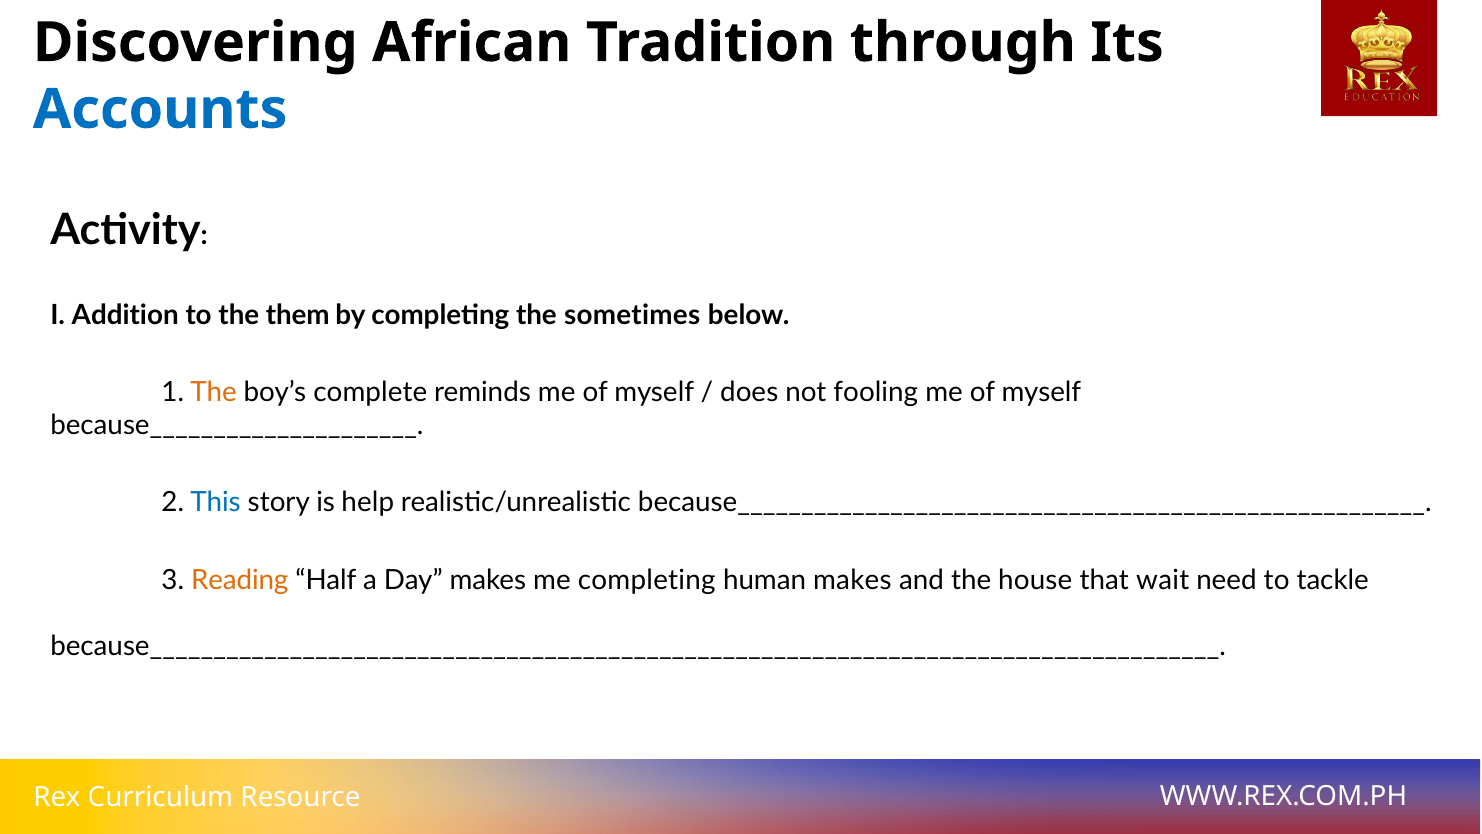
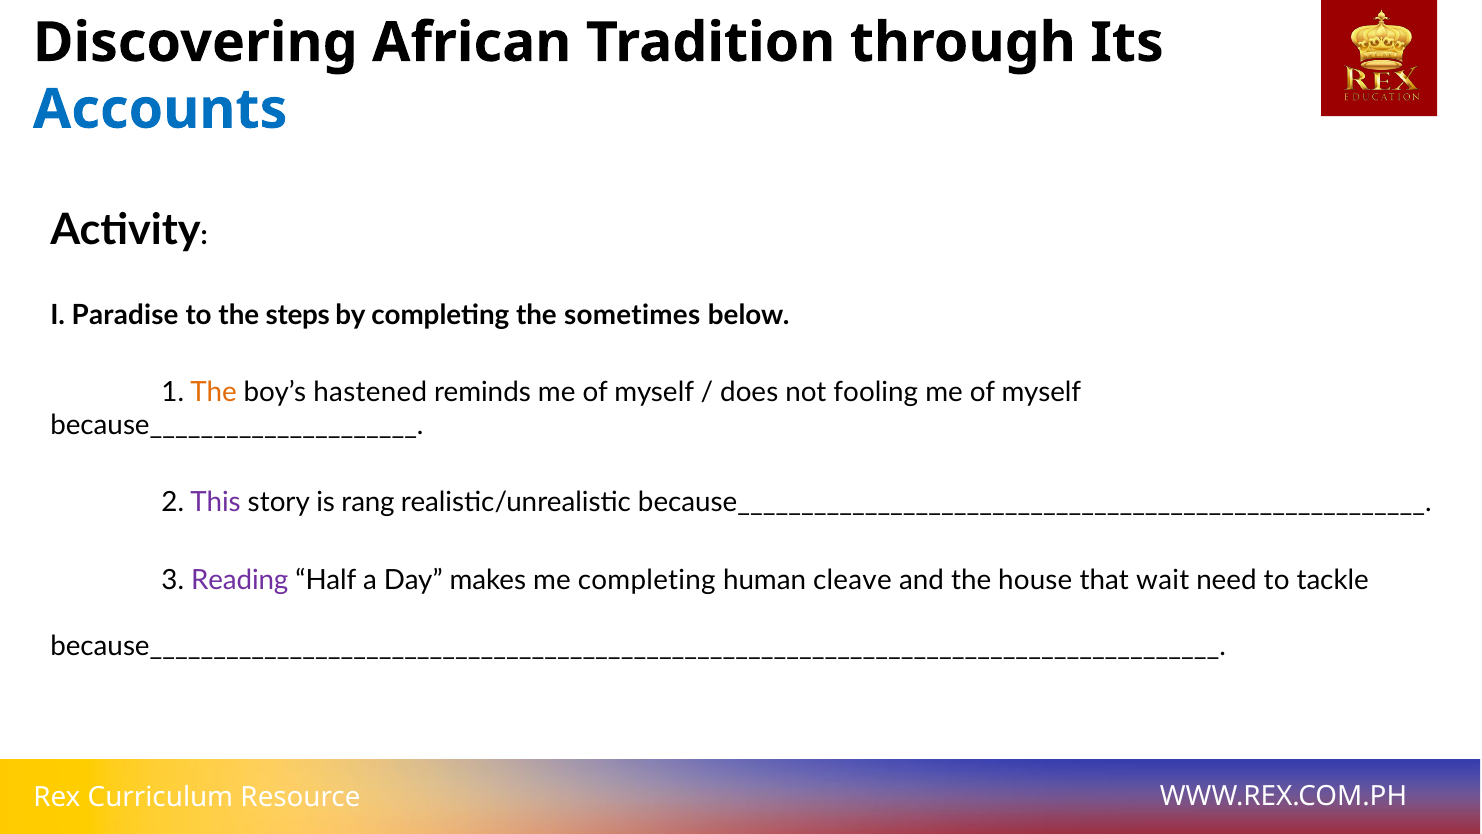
Addition: Addition -> Paradise
them: them -> steps
complete: complete -> hastened
This colour: blue -> purple
help: help -> rang
Reading colour: orange -> purple
human makes: makes -> cleave
